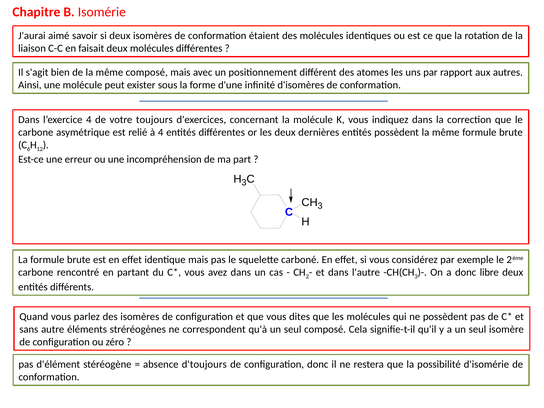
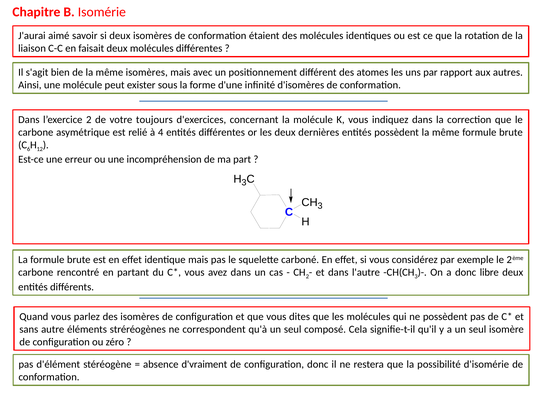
même composé: composé -> isomères
l’exercice 4: 4 -> 2
d'toujours: d'toujours -> d'vraiment
